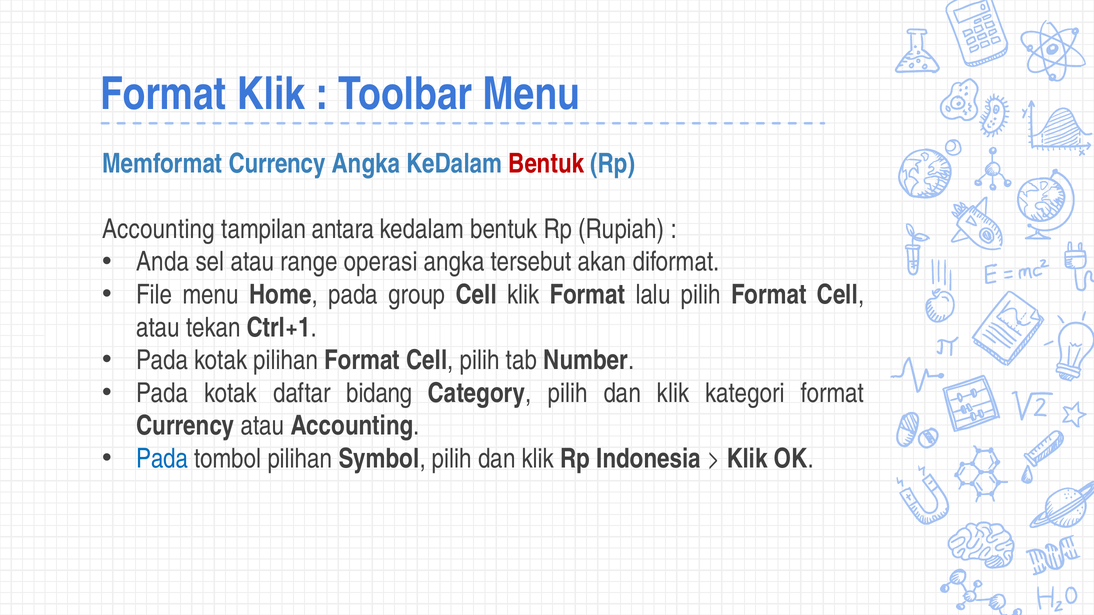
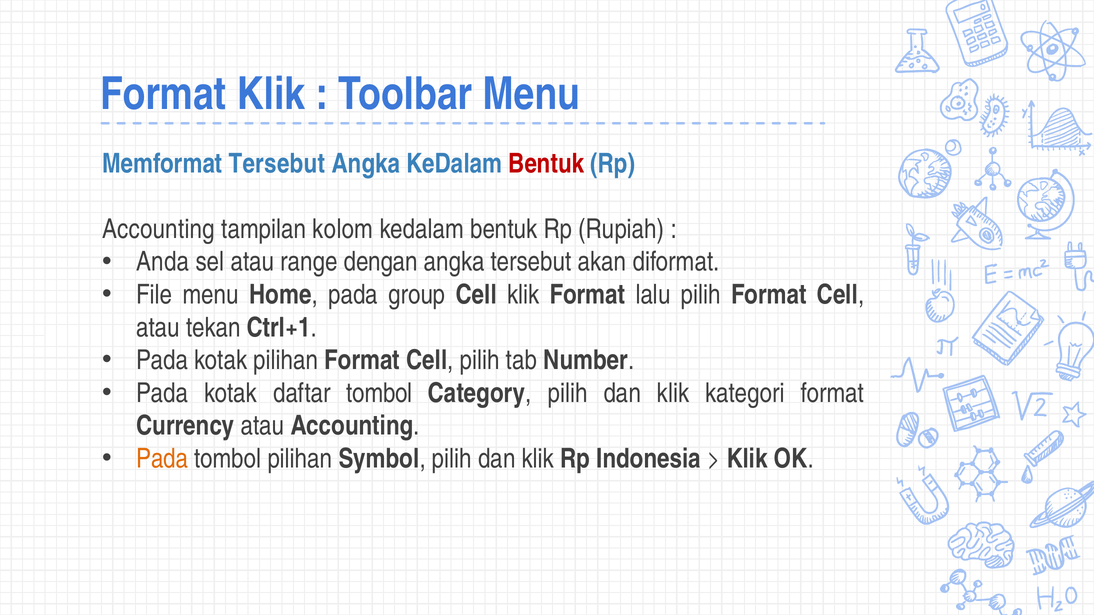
Memformat Currency: Currency -> Tersebut
antara: antara -> kolom
operasi: operasi -> dengan
daftar bidang: bidang -> tombol
Pada at (162, 459) colour: blue -> orange
